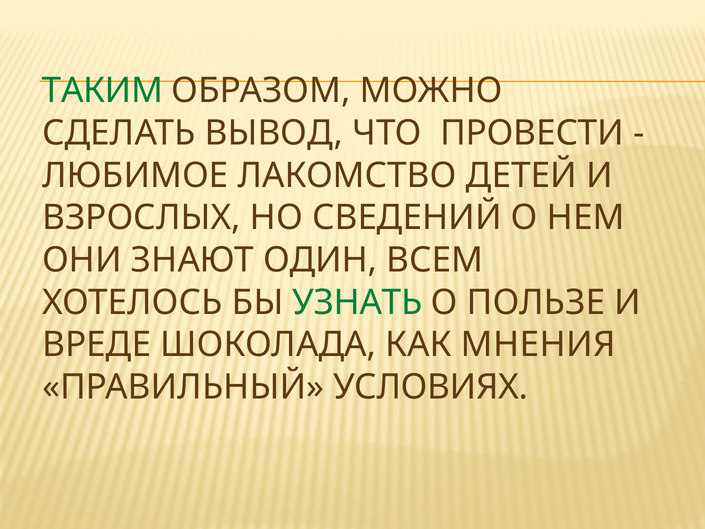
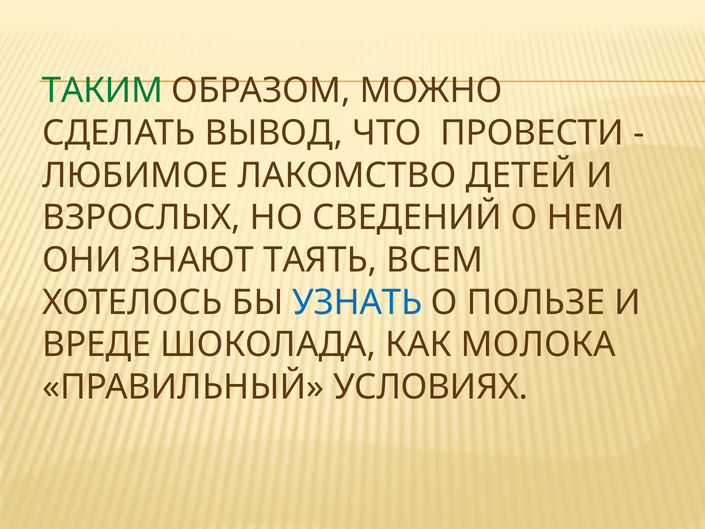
ОДИН: ОДИН -> ТАЯТЬ
УЗНАТЬ colour: green -> blue
МНЕНИЯ: МНЕНИЯ -> МОЛОКА
